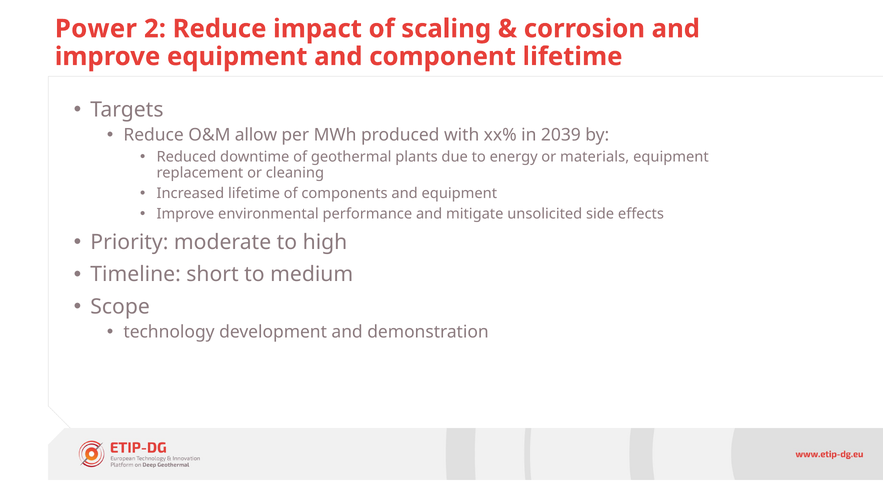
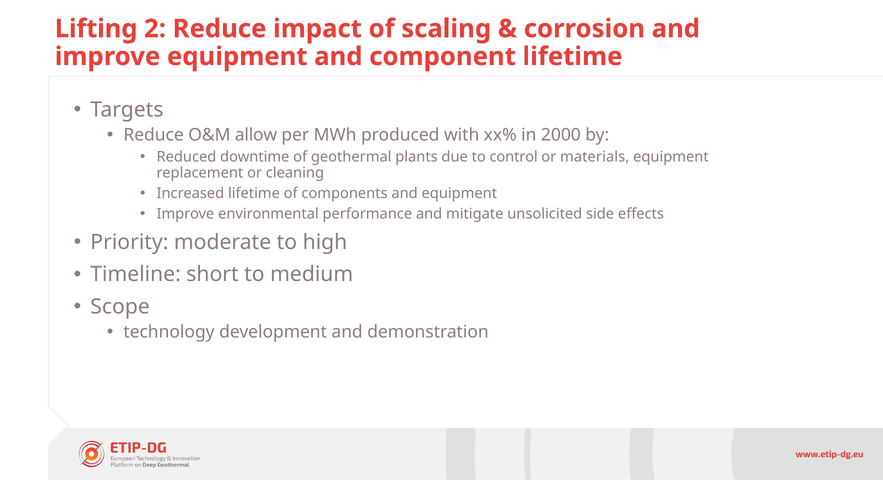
Power: Power -> Lifting
2039: 2039 -> 2000
energy: energy -> control
